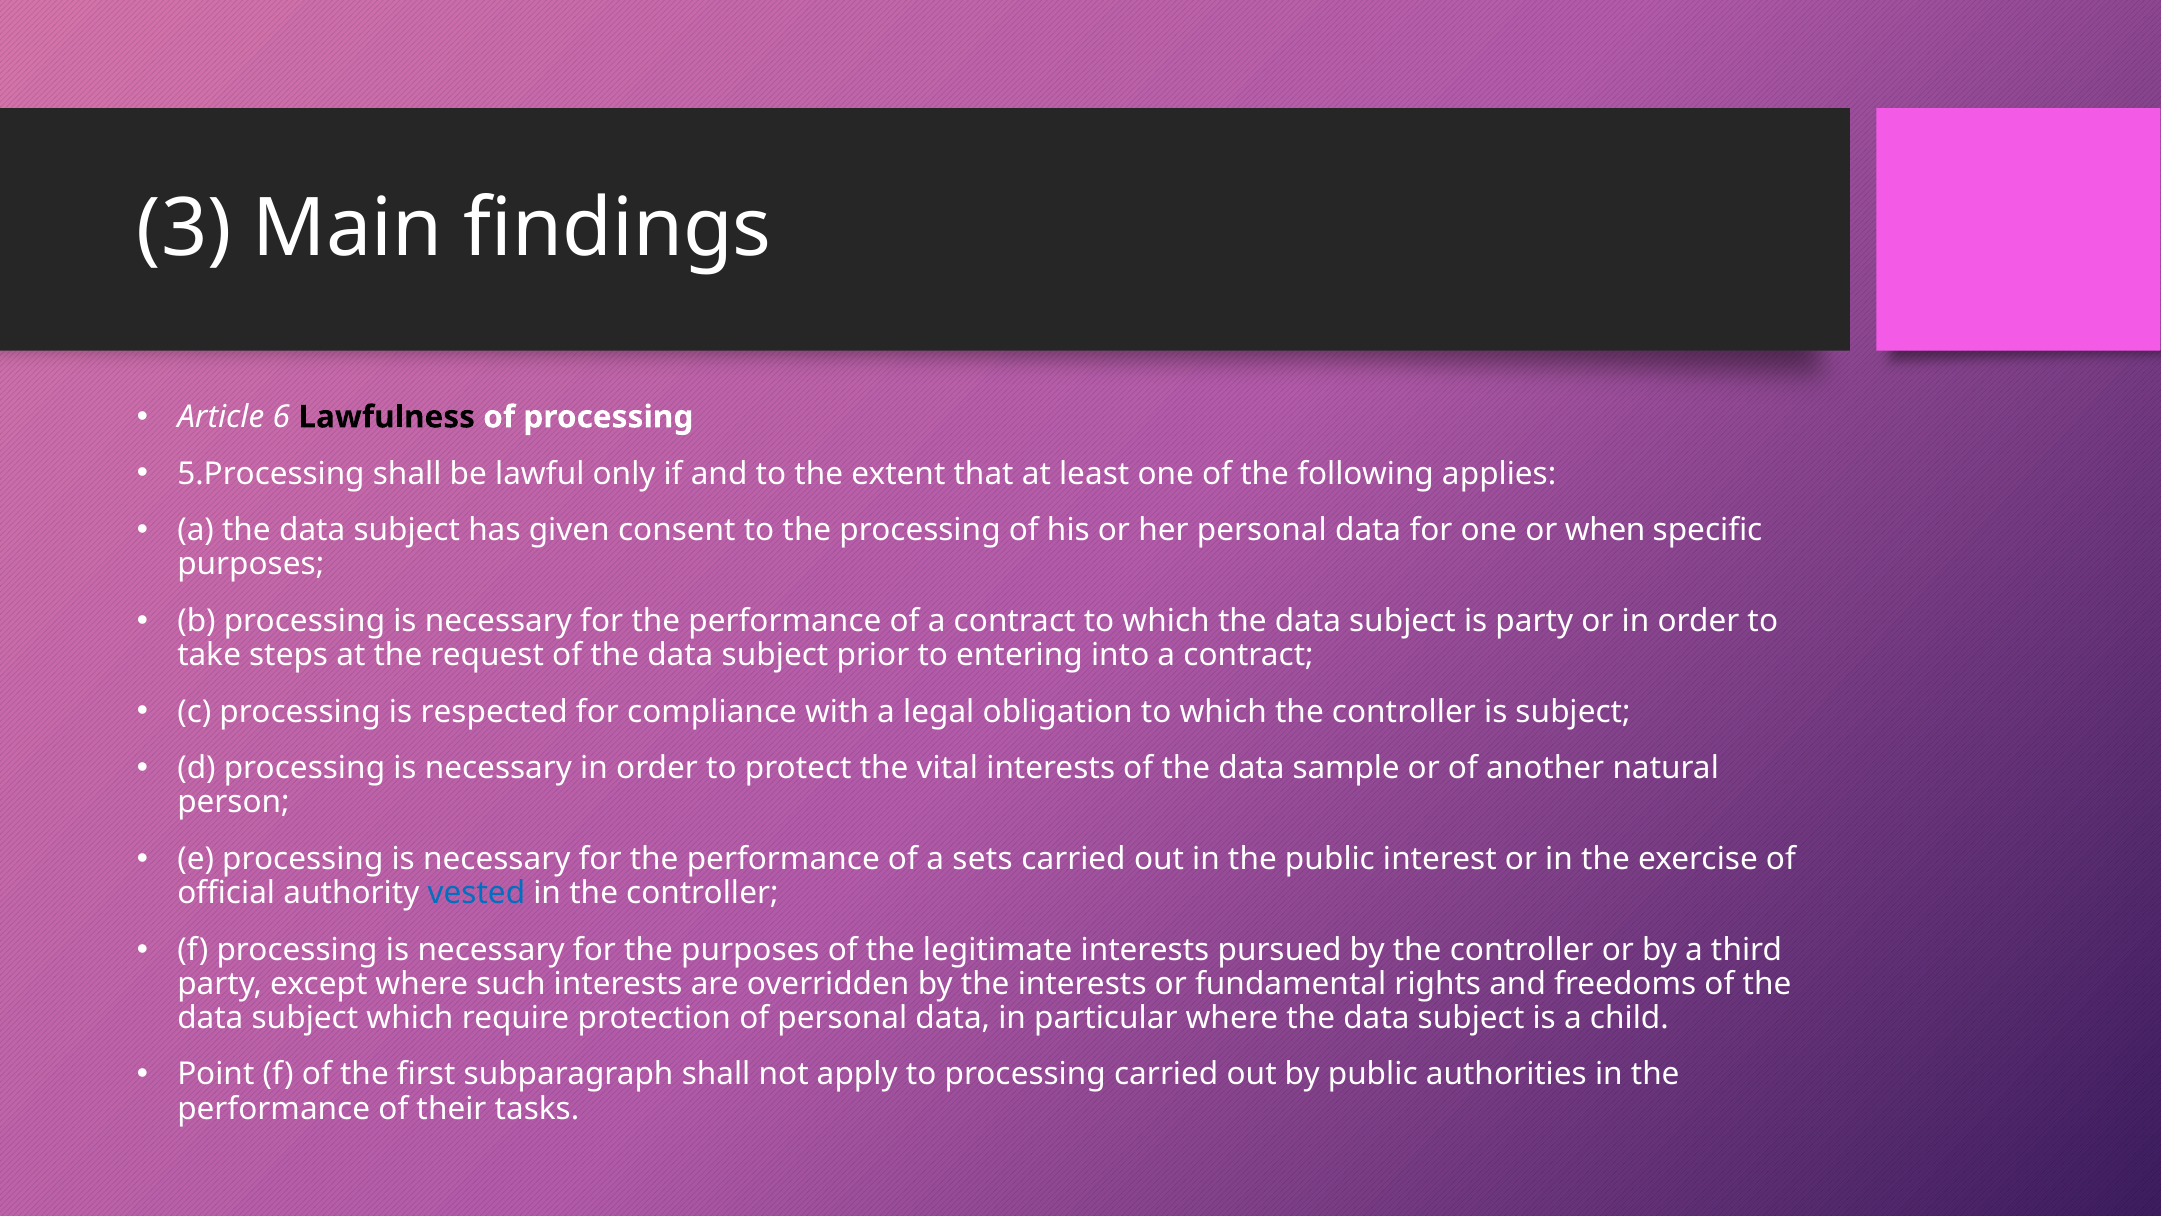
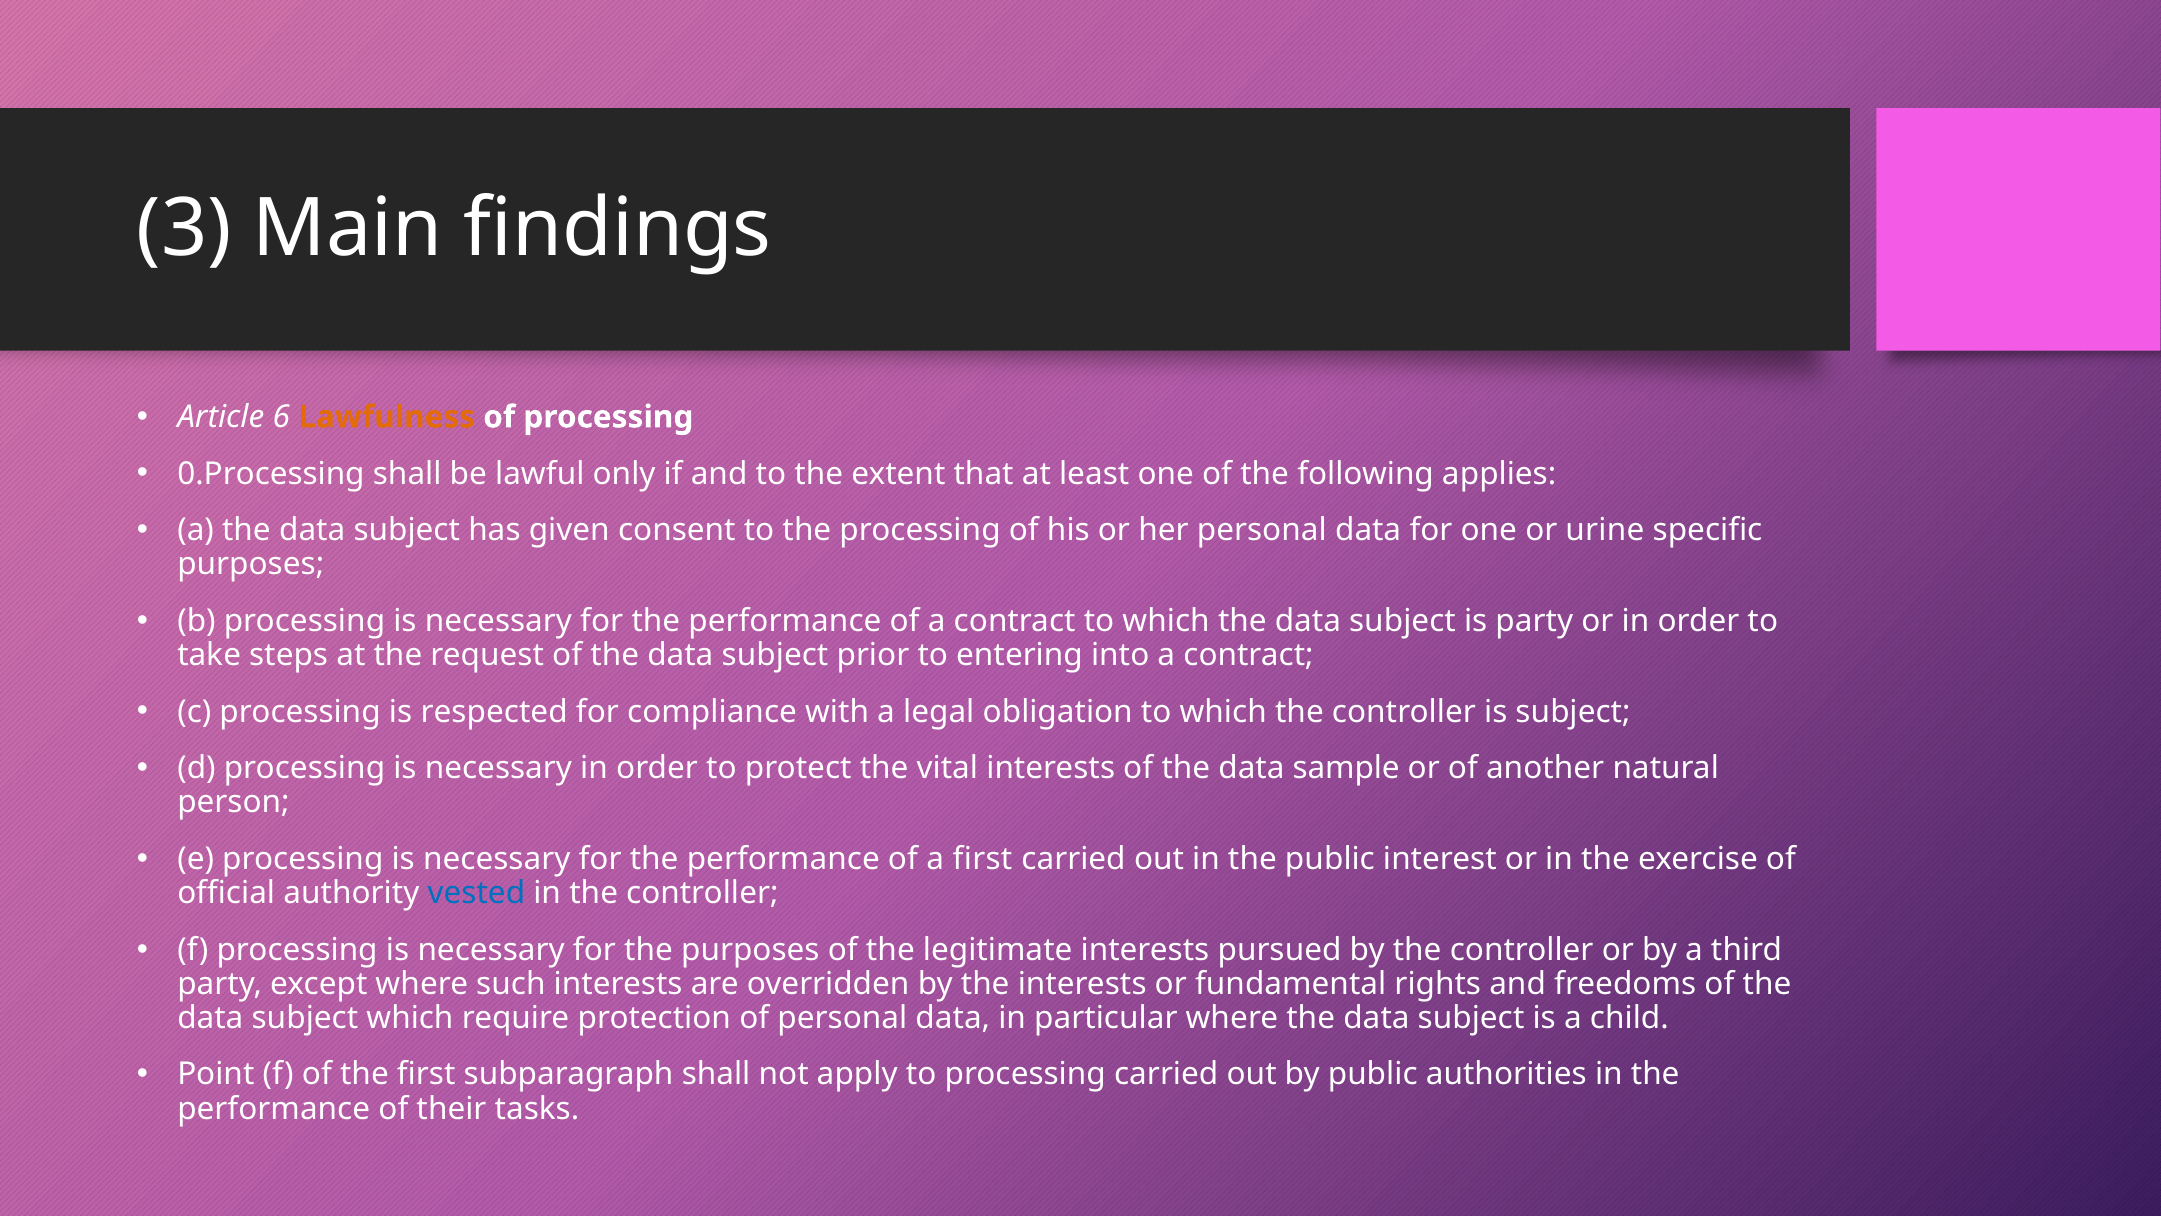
Lawfulness colour: black -> orange
5.Processing: 5.Processing -> 0.Processing
when: when -> urine
a sets: sets -> first
